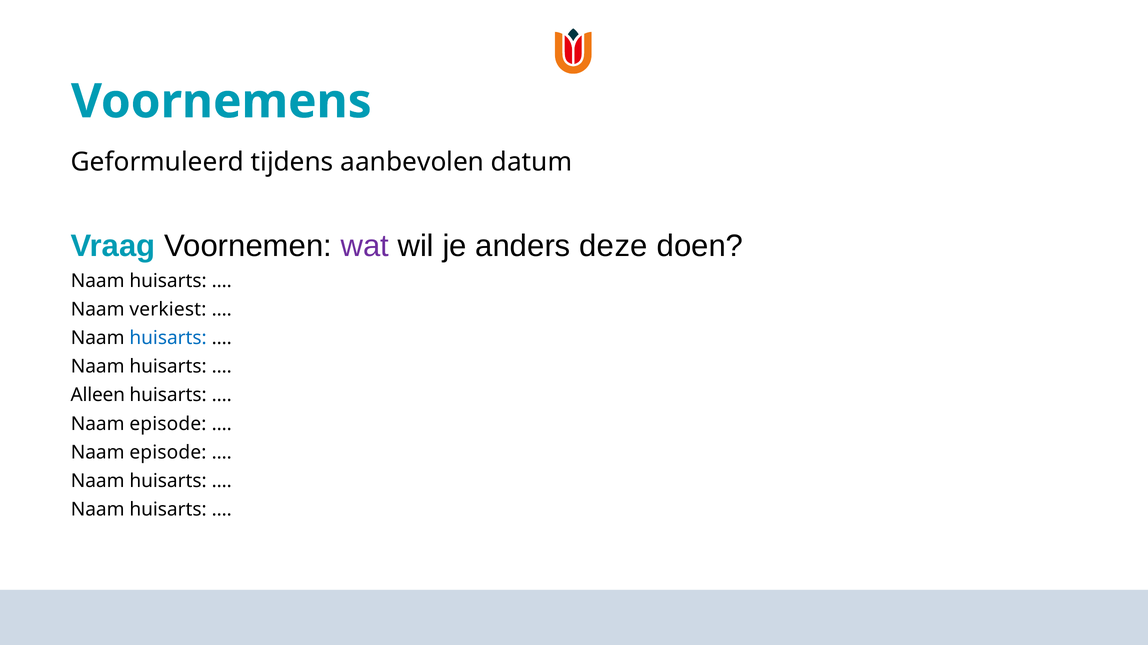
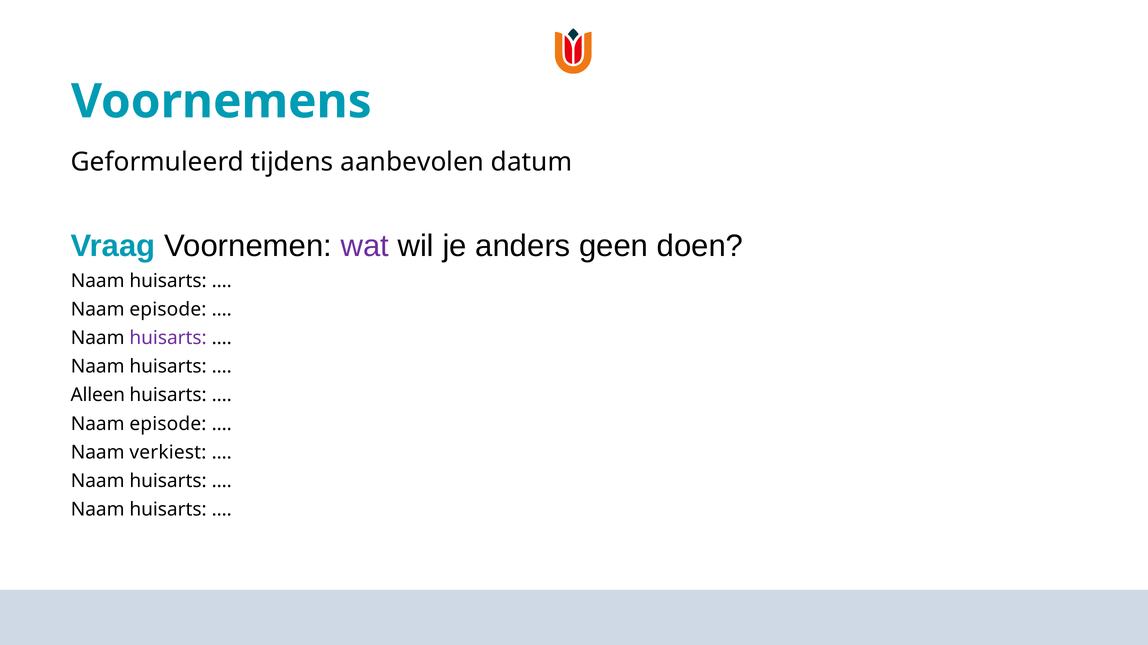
deze: deze -> geen
verkiest at (168, 310): verkiest -> episode
huisarts at (168, 338) colour: blue -> purple
episode at (168, 453): episode -> verkiest
